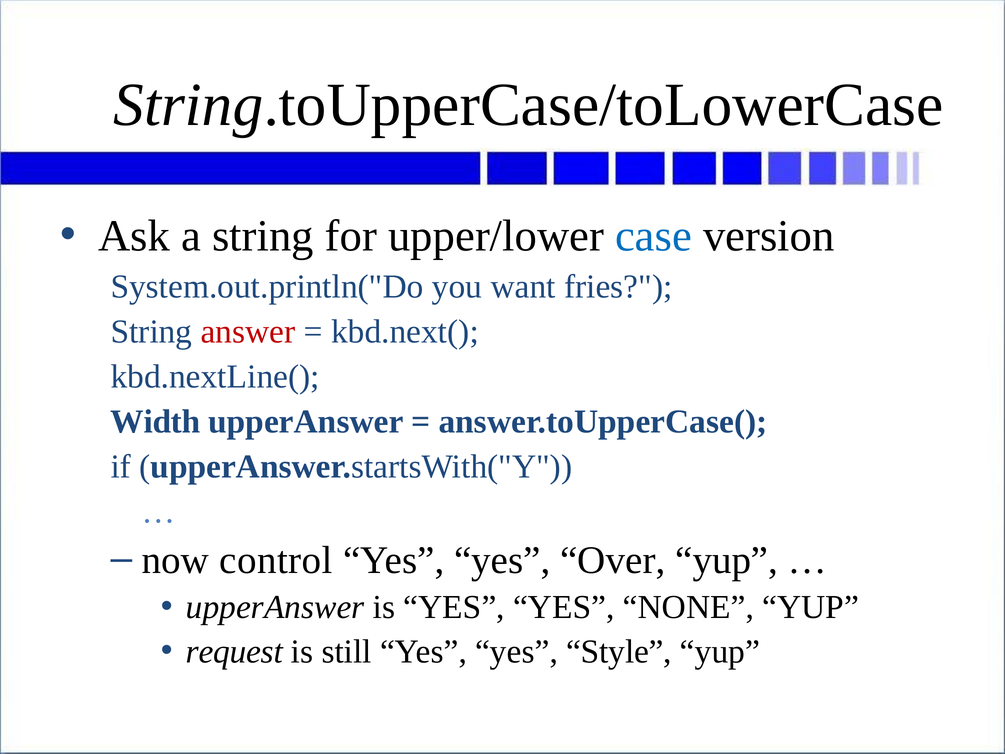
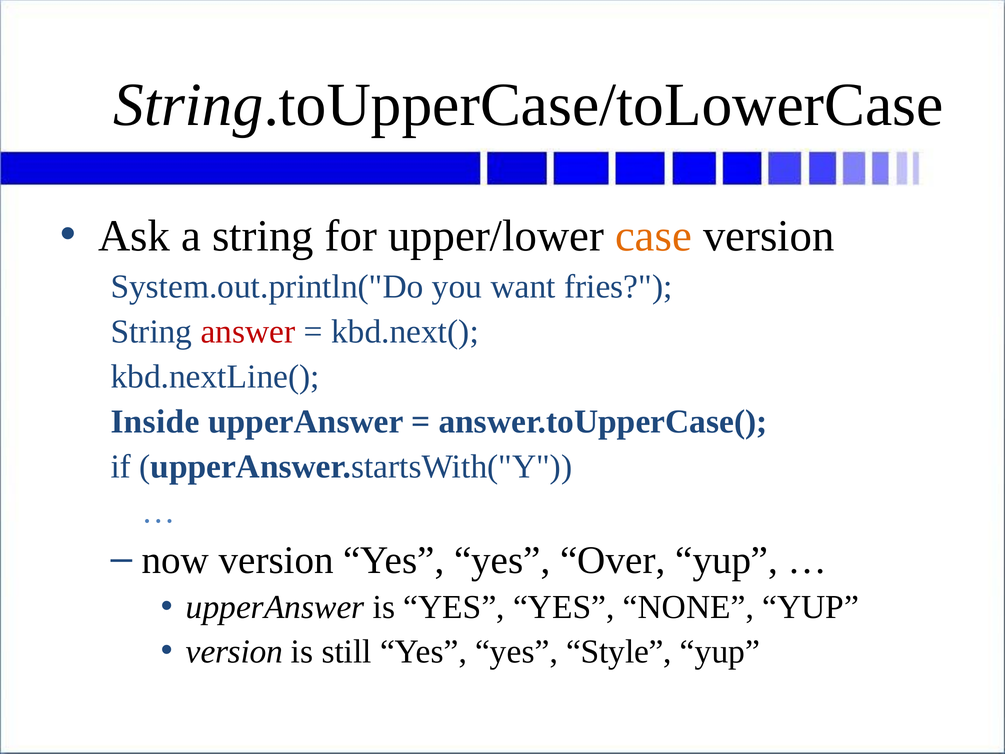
case colour: blue -> orange
Width: Width -> Inside
now control: control -> version
request at (234, 651): request -> version
